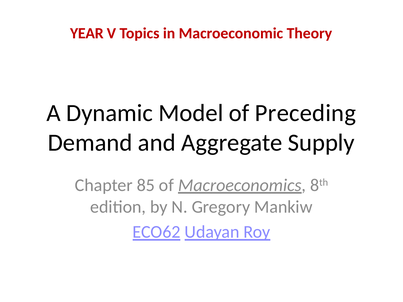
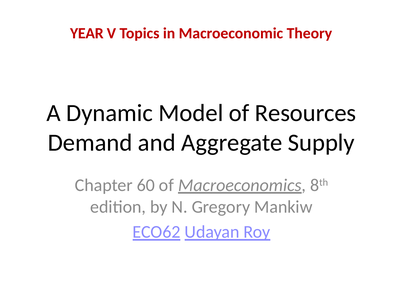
Preceding: Preceding -> Resources
85: 85 -> 60
